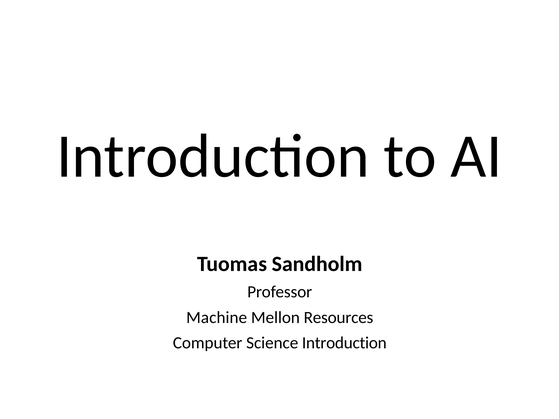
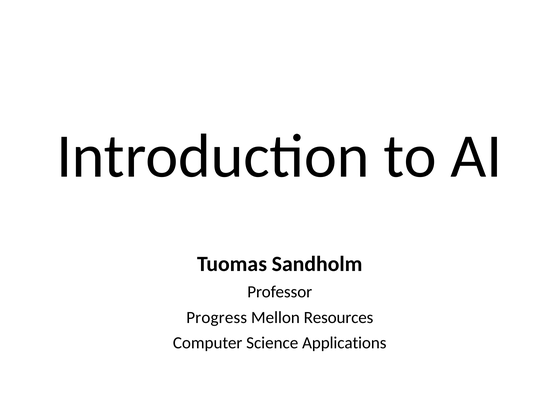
Machine: Machine -> Progress
Science Introduction: Introduction -> Applications
